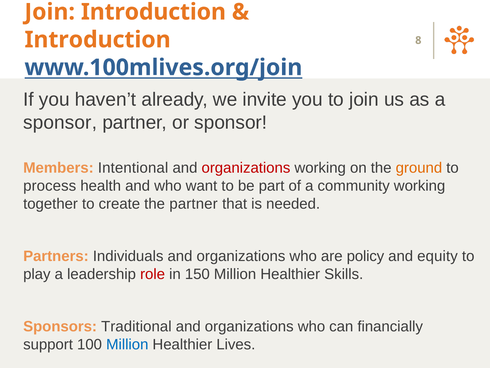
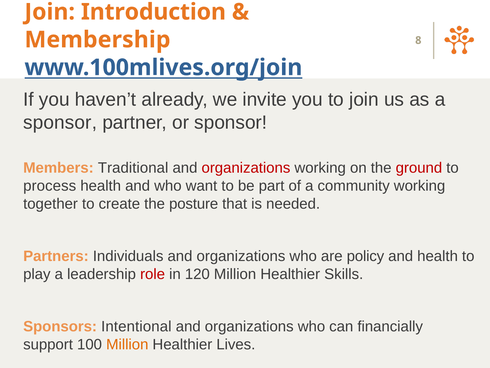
Introduction at (98, 40): Introduction -> Membership
Intentional: Intentional -> Traditional
ground colour: orange -> red
the partner: partner -> posture
and equity: equity -> health
150: 150 -> 120
Traditional: Traditional -> Intentional
Million at (127, 344) colour: blue -> orange
